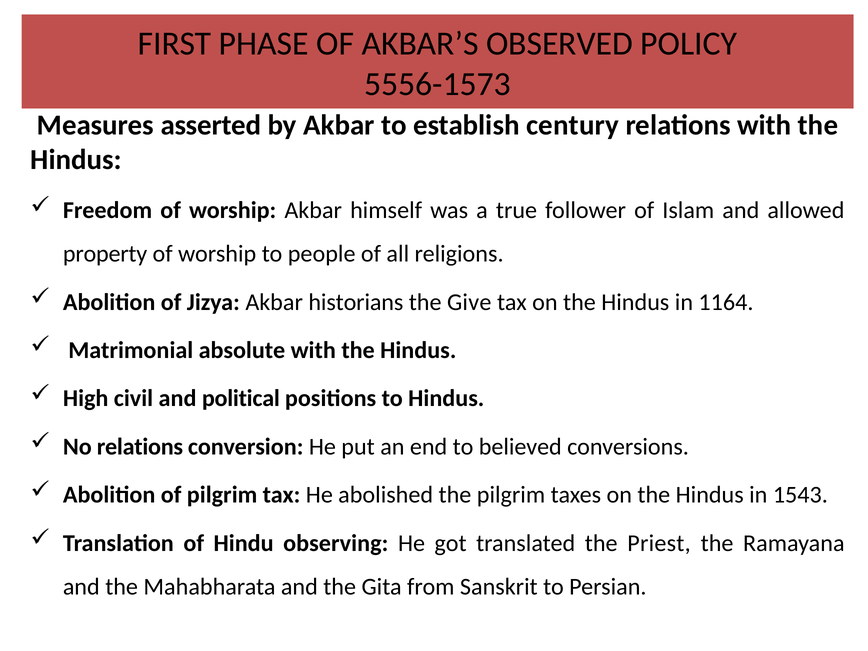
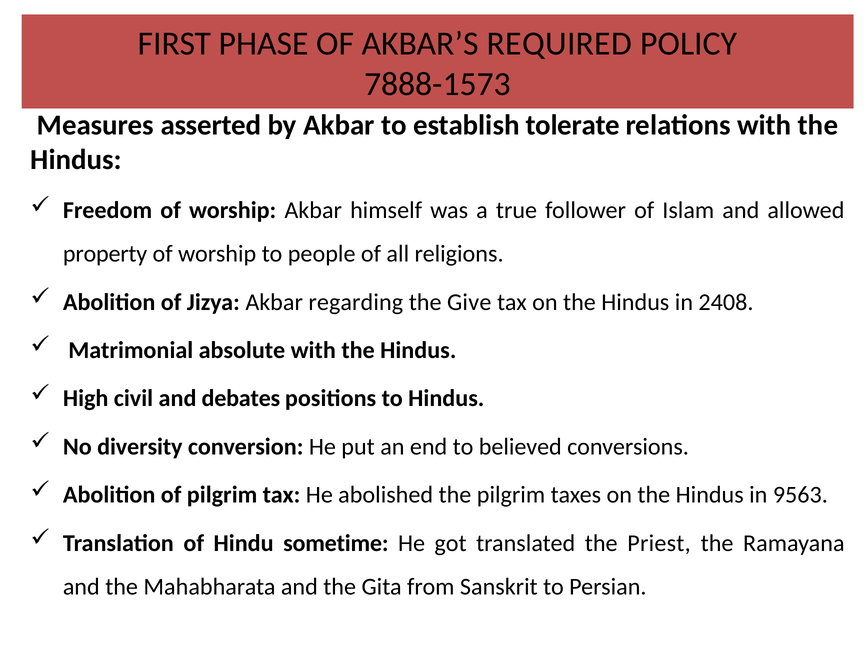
OBSERVED: OBSERVED -> REQUIRED
5556-1573: 5556-1573 -> 7888-1573
century: century -> tolerate
historians: historians -> regarding
1164: 1164 -> 2408
political: political -> debates
No relations: relations -> diversity
1543: 1543 -> 9563
observing: observing -> sometime
